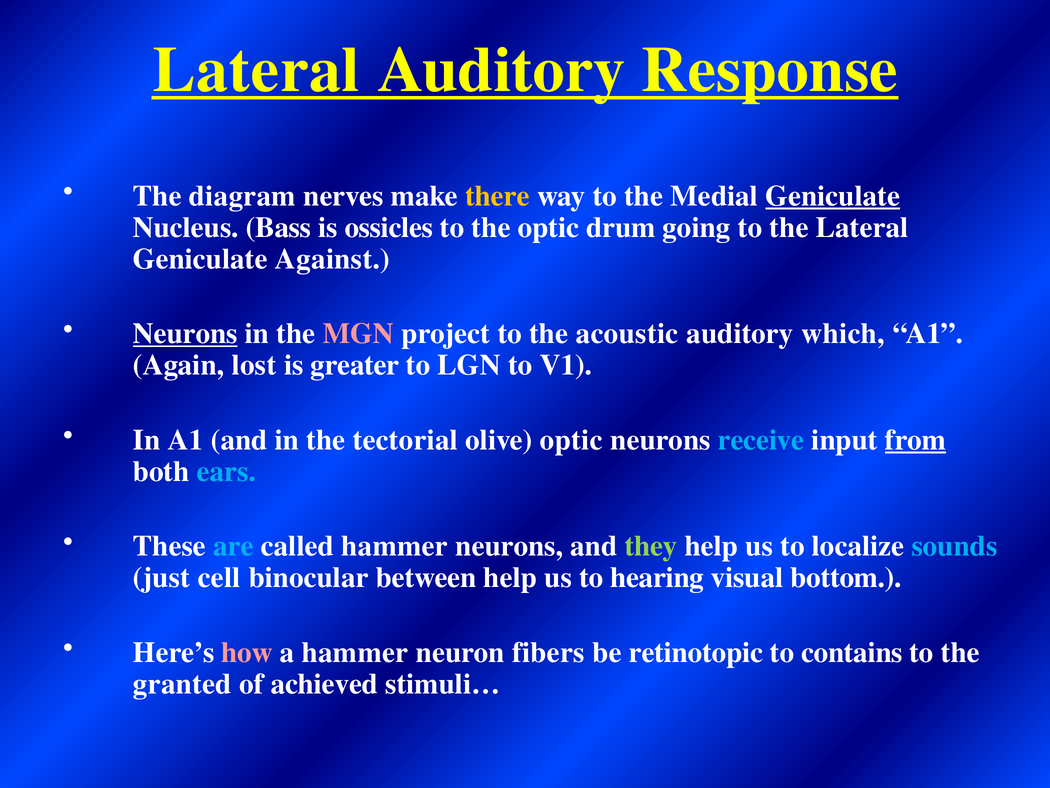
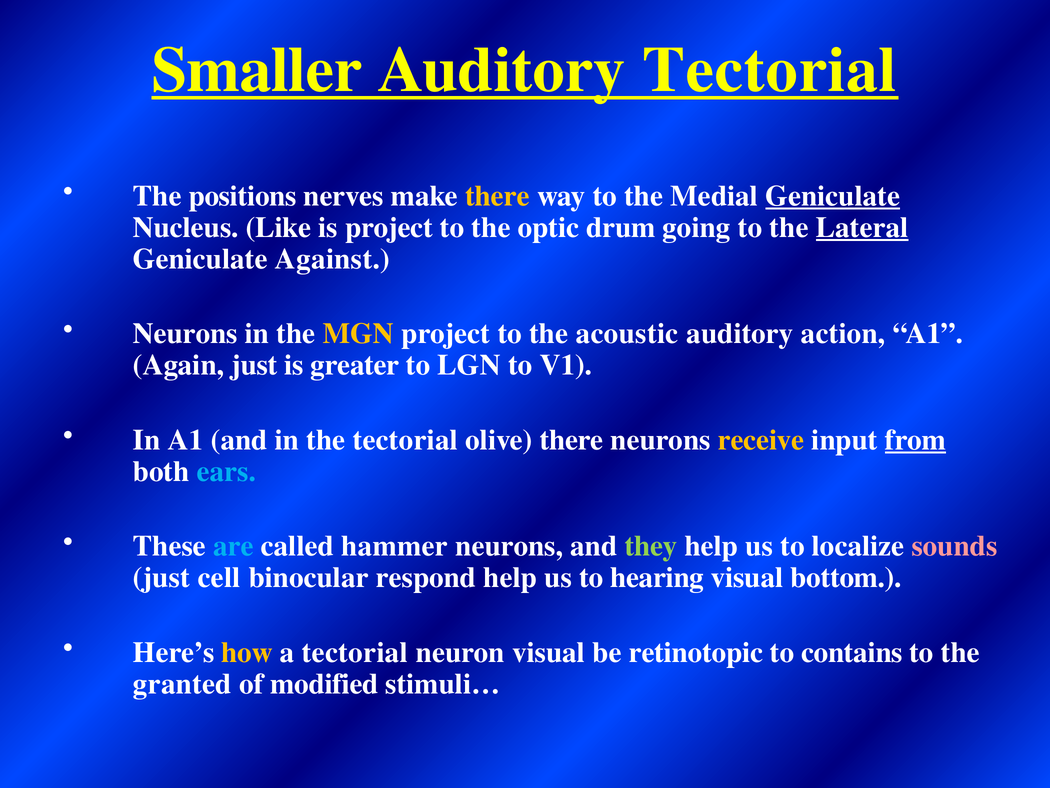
Lateral at (256, 70): Lateral -> Smaller
Auditory Response: Response -> Tectorial
diagram: diagram -> positions
Bass: Bass -> Like
is ossicles: ossicles -> project
Lateral at (862, 227) underline: none -> present
Neurons at (185, 333) underline: present -> none
MGN colour: pink -> yellow
which: which -> action
Again lost: lost -> just
olive optic: optic -> there
receive colour: light blue -> yellow
sounds colour: light blue -> pink
between: between -> respond
how colour: pink -> yellow
a hammer: hammer -> tectorial
neuron fibers: fibers -> visual
achieved: achieved -> modified
